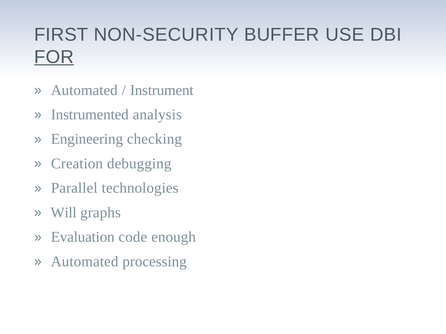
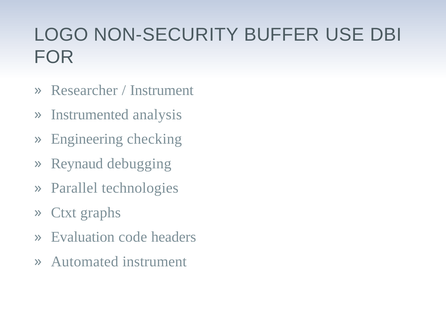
FIRST: FIRST -> LOGO
FOR underline: present -> none
Automated at (84, 90): Automated -> Researcher
Creation: Creation -> Reynaud
Will: Will -> Ctxt
enough: enough -> headers
Automated processing: processing -> instrument
